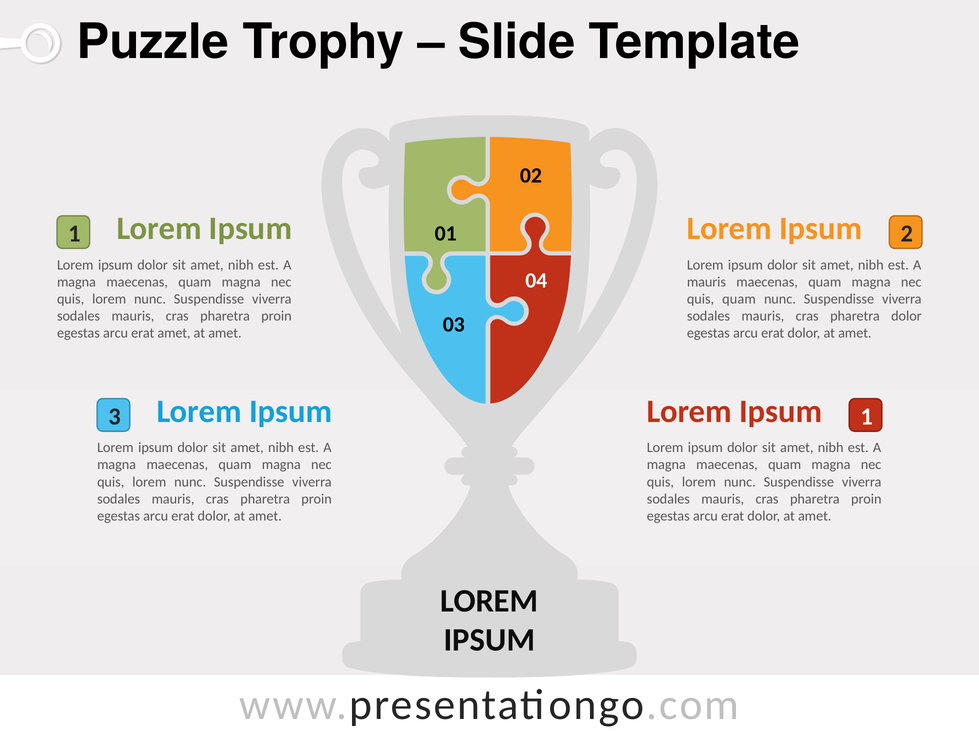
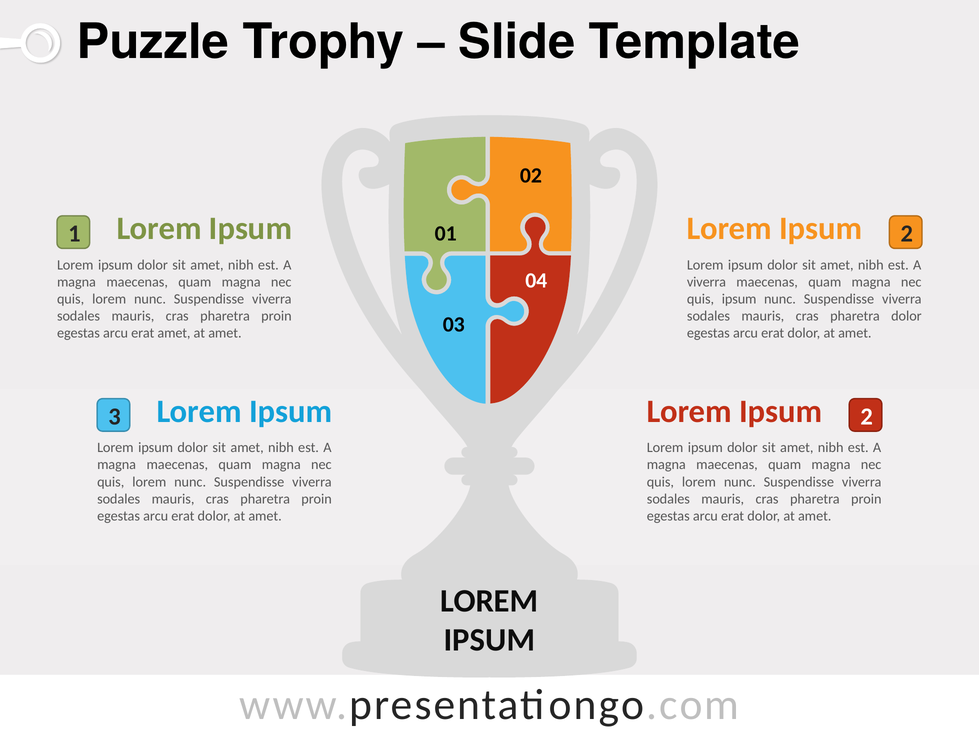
mauris at (706, 282): mauris -> viverra
quis quam: quam -> ipsum
3 1: 1 -> 2
